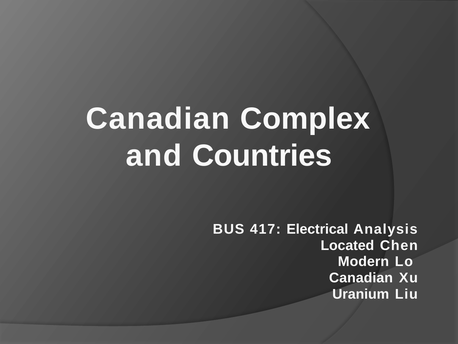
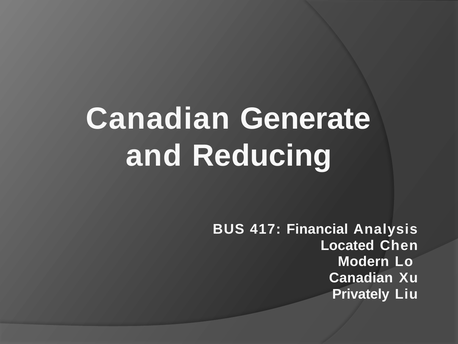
Complex: Complex -> Generate
Countries: Countries -> Reducing
Electrical: Electrical -> Financial
Uranium: Uranium -> Privately
